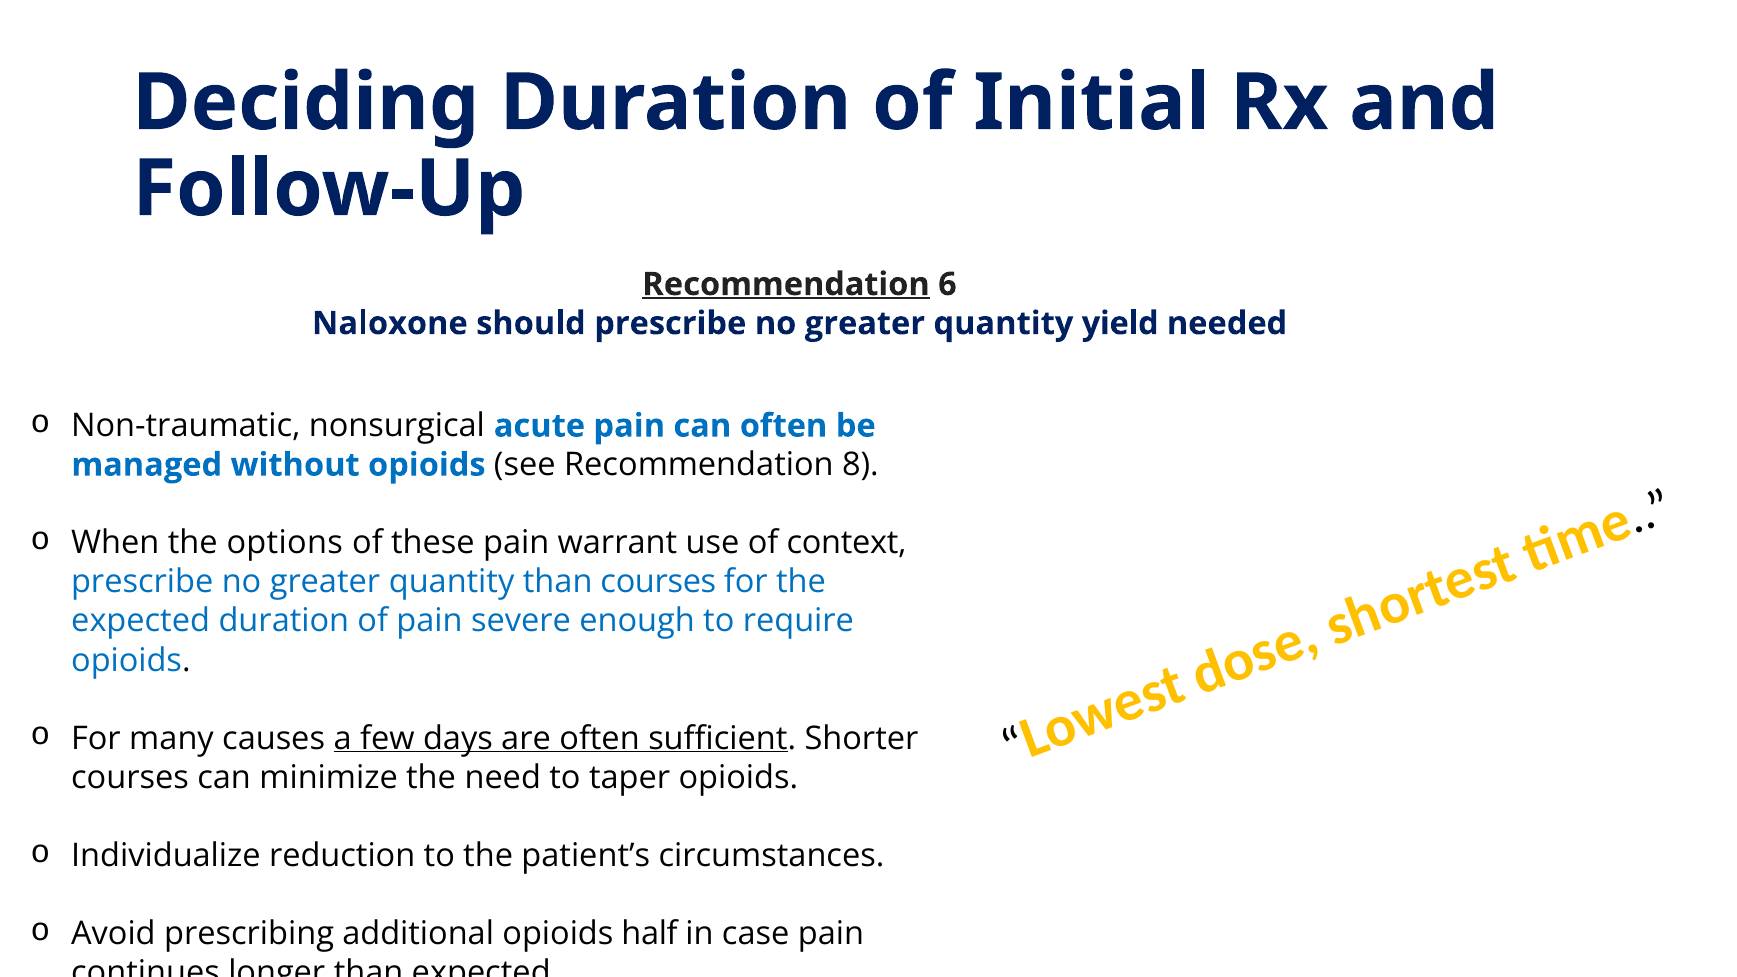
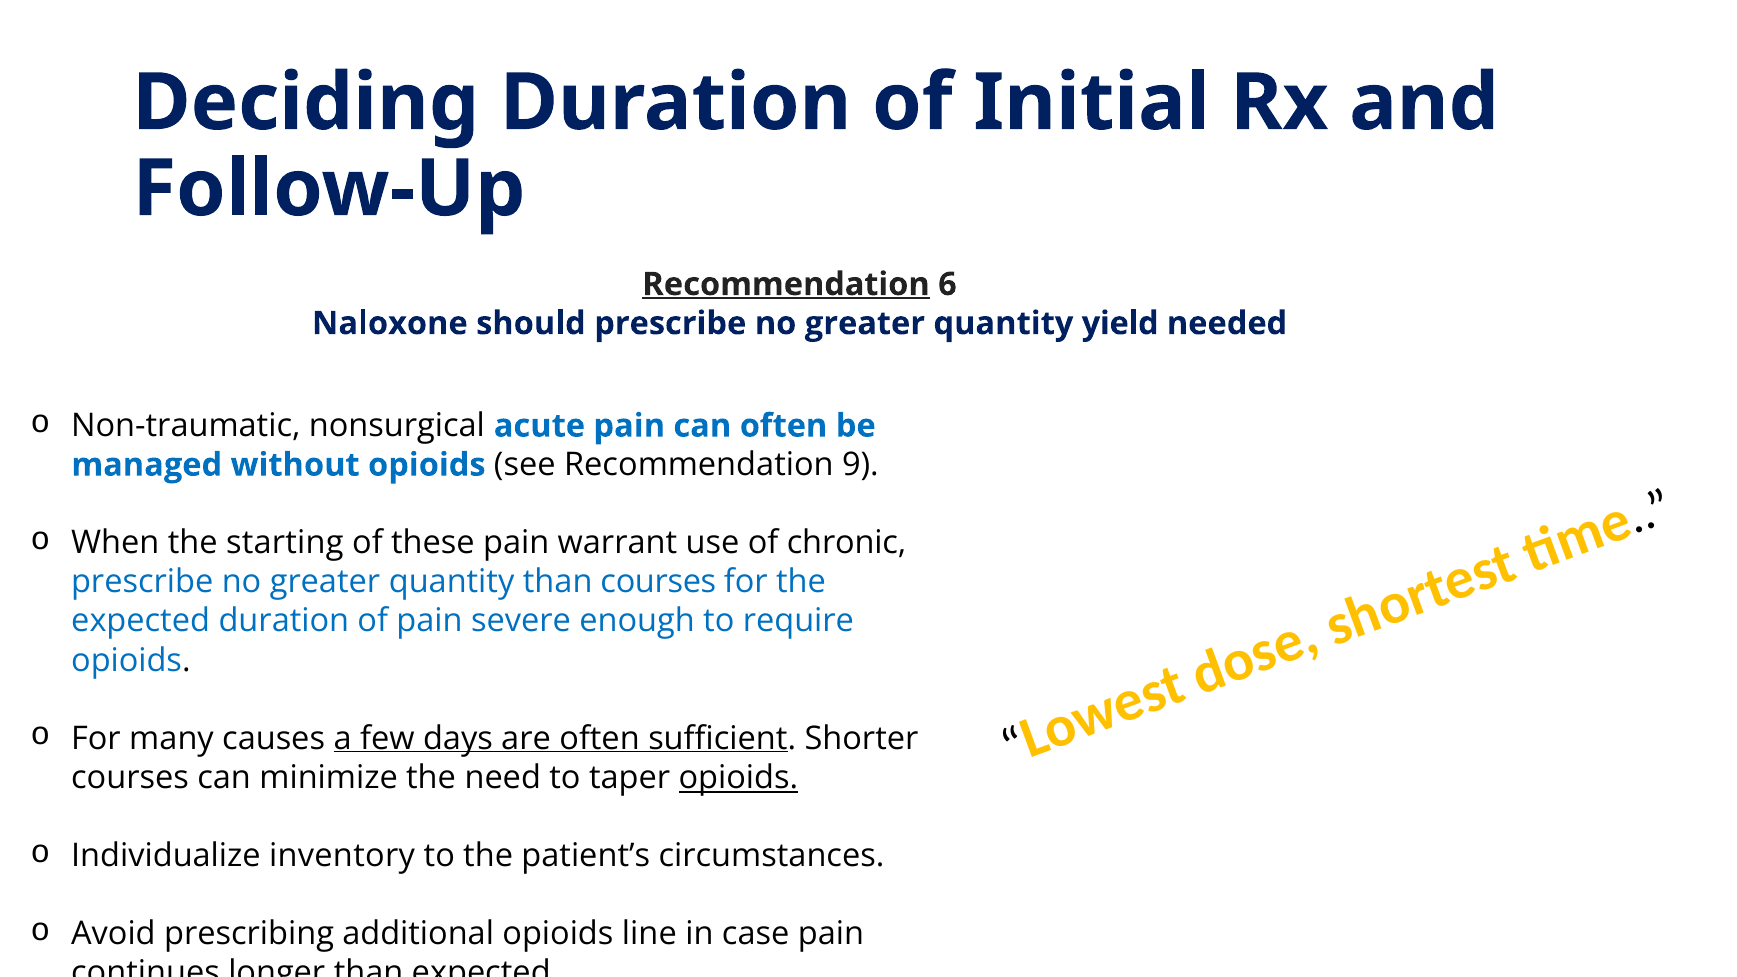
8: 8 -> 9
options: options -> starting
context: context -> chronic
opioids at (738, 778) underline: none -> present
reduction: reduction -> inventory
half: half -> line
